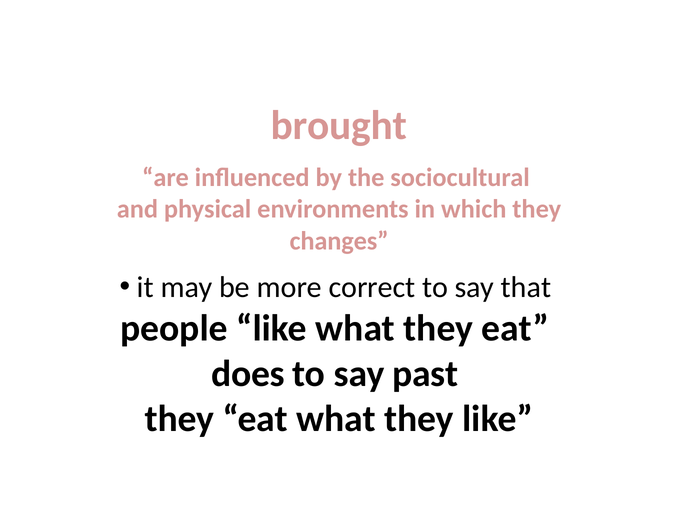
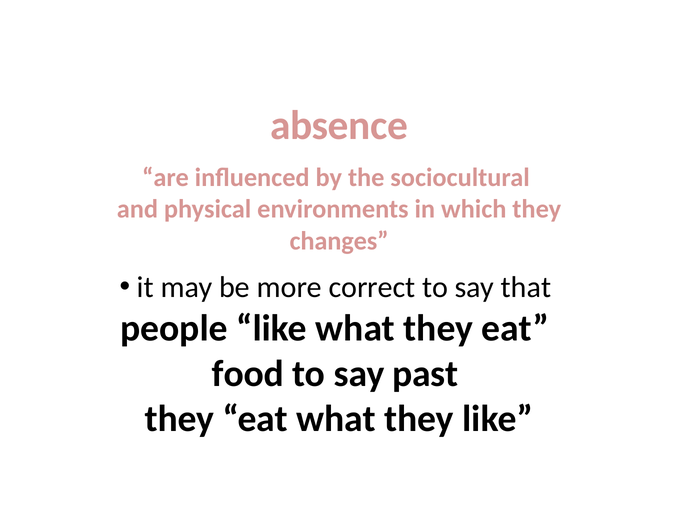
brought: brought -> absence
does: does -> food
